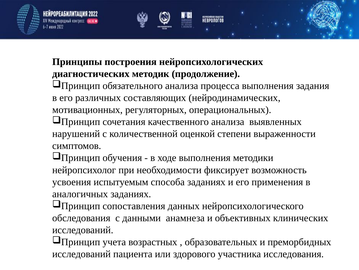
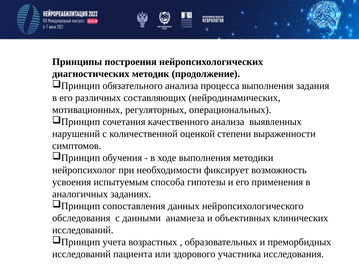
способа заданиях: заданиях -> гипотезы
